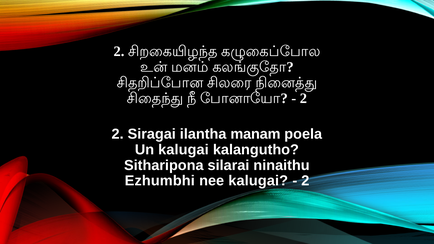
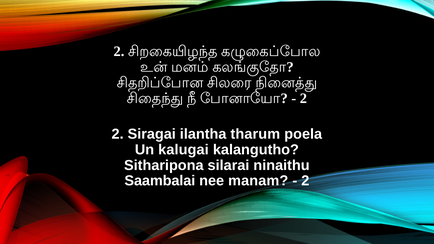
manam: manam -> tharum
Ezhumbhi: Ezhumbhi -> Saambalai
nee kalugai: kalugai -> manam
